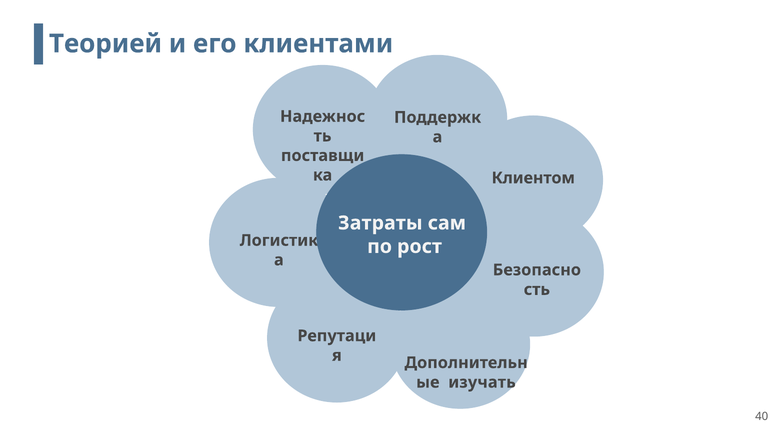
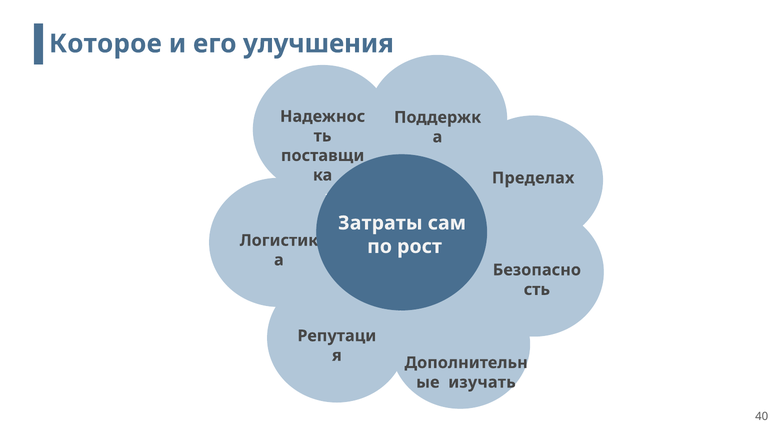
Теорией: Теорией -> Которое
клиентами: клиентами -> улучшения
Клиентом: Клиентом -> Пределах
